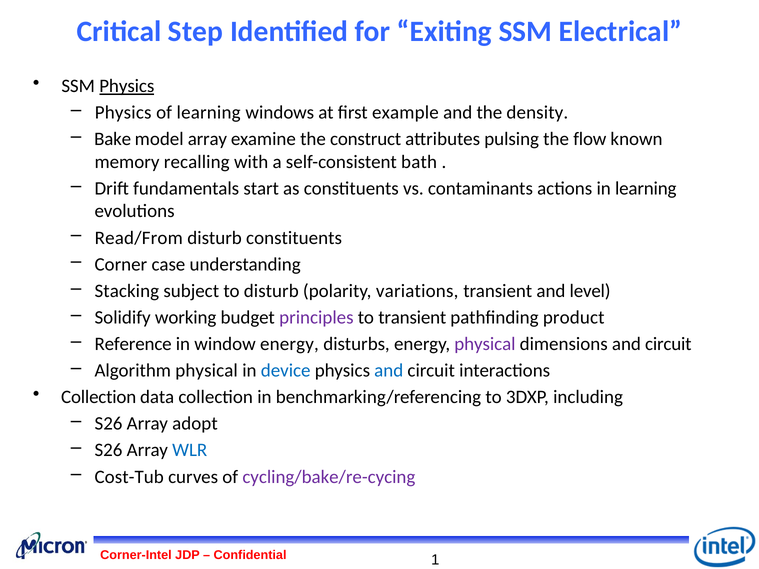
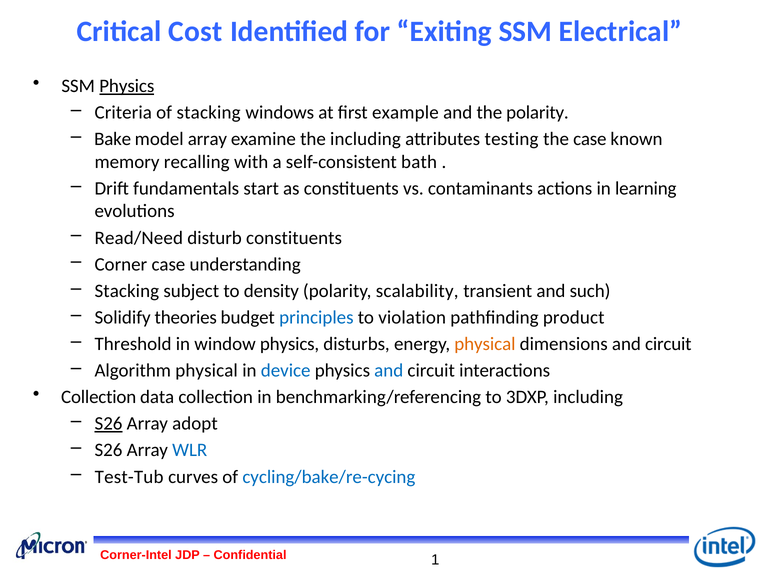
Step: Step -> Cost
Physics at (123, 113): Physics -> Criteria
of learning: learning -> stacking
the density: density -> polarity
the construct: construct -> including
pulsing: pulsing -> testing
the flow: flow -> case
Read/From: Read/From -> Read/Need
to disturb: disturb -> density
variations: variations -> scalability
level: level -> such
working: working -> theories
principles colour: purple -> blue
to transient: transient -> violation
Reference: Reference -> Threshold
window energy: energy -> physics
physical at (485, 344) colour: purple -> orange
S26 at (109, 424) underline: none -> present
Cost-Tub: Cost-Tub -> Test-Tub
cycling/bake/re-cycing colour: purple -> blue
